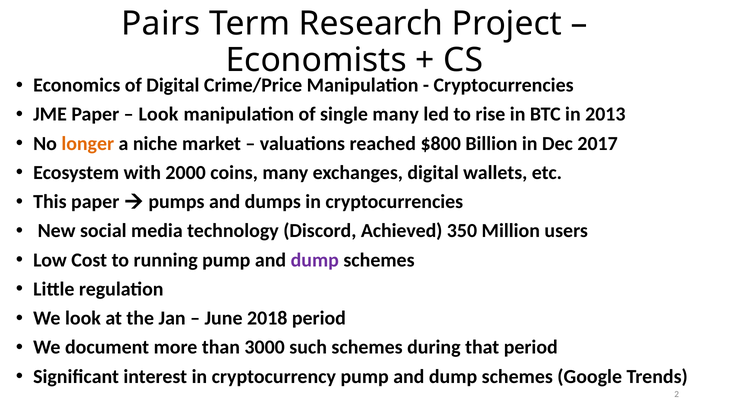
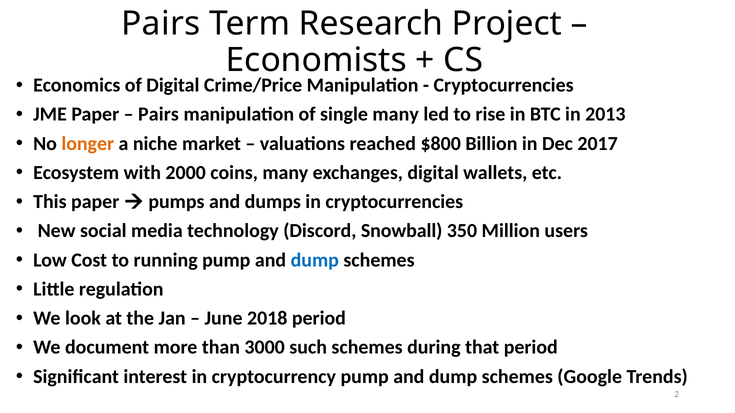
Look at (158, 115): Look -> Pairs
Achieved: Achieved -> Snowball
dump at (315, 260) colour: purple -> blue
